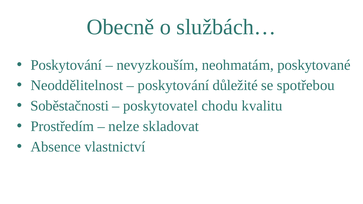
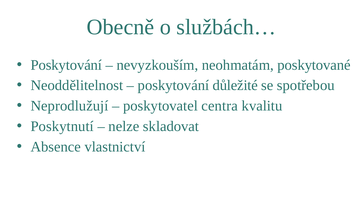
Soběstačnosti: Soběstačnosti -> Neprodlužují
chodu: chodu -> centra
Prostředím: Prostředím -> Poskytnutí
